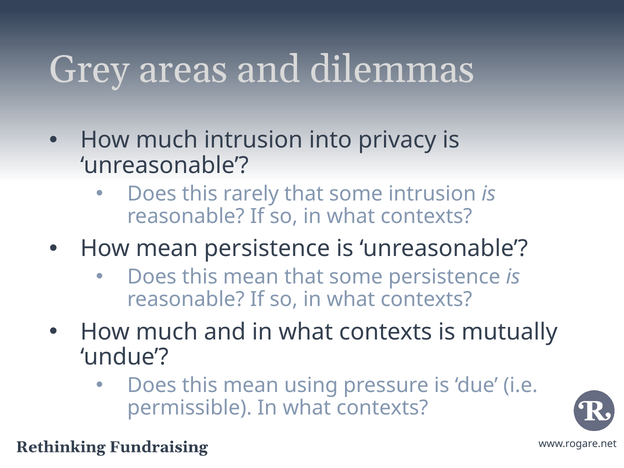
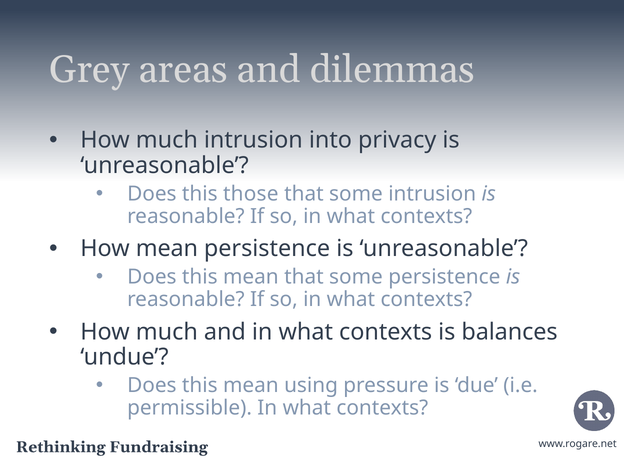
rarely: rarely -> those
mutually: mutually -> balances
